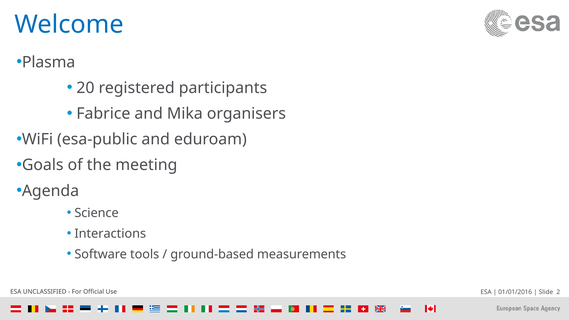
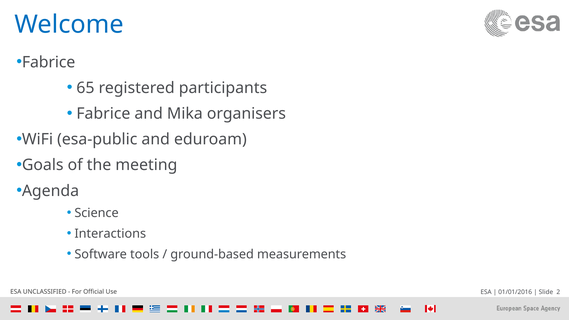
Plasma at (49, 62): Plasma -> Fabrice
20: 20 -> 65
